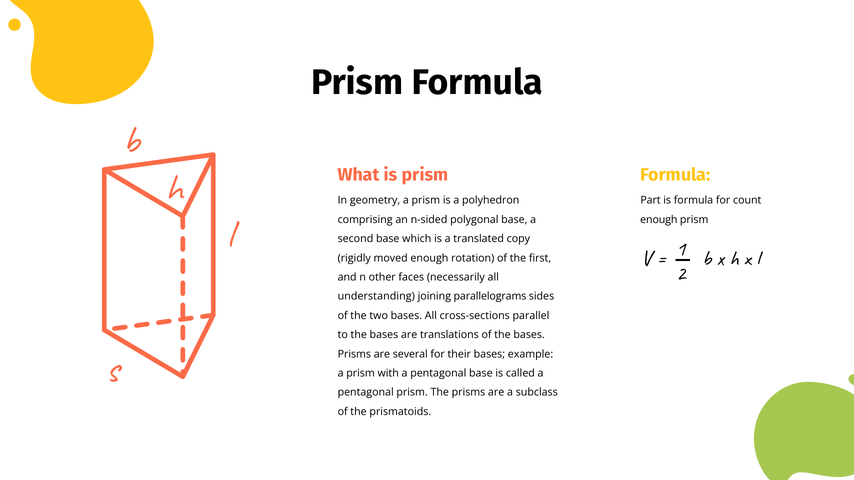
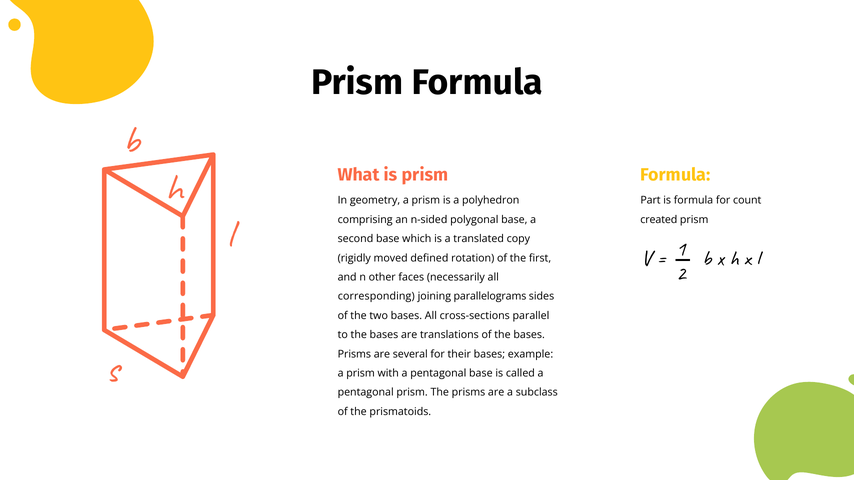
enough at (659, 220): enough -> created
moved enough: enough -> defined
understanding: understanding -> corresponding
